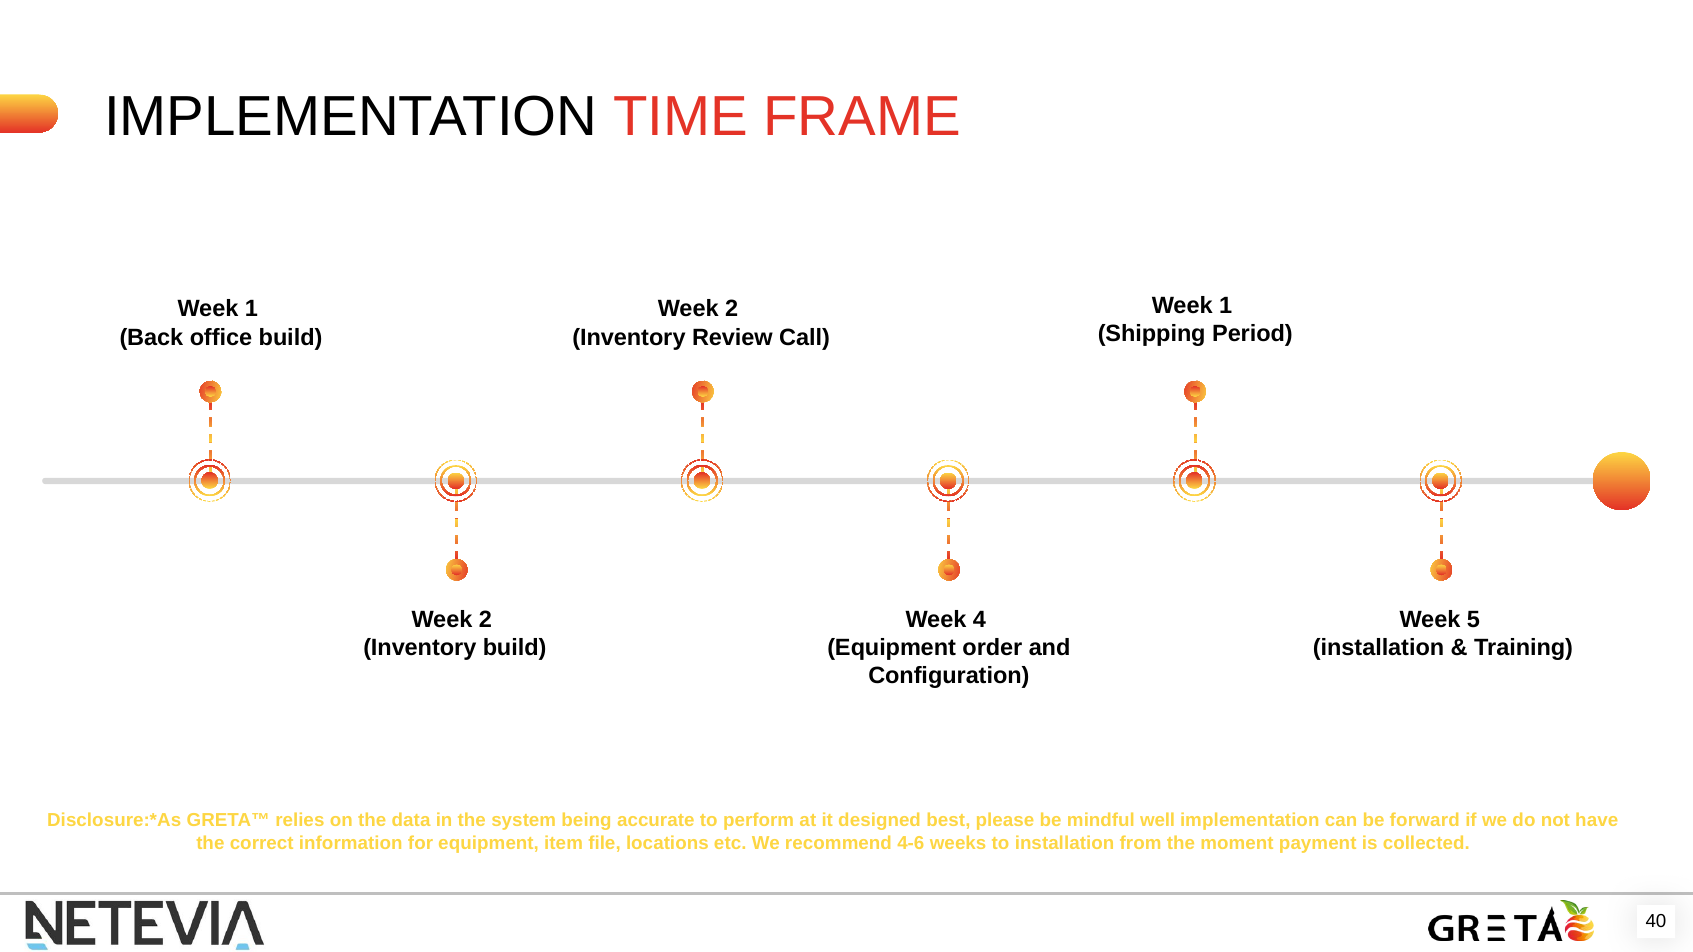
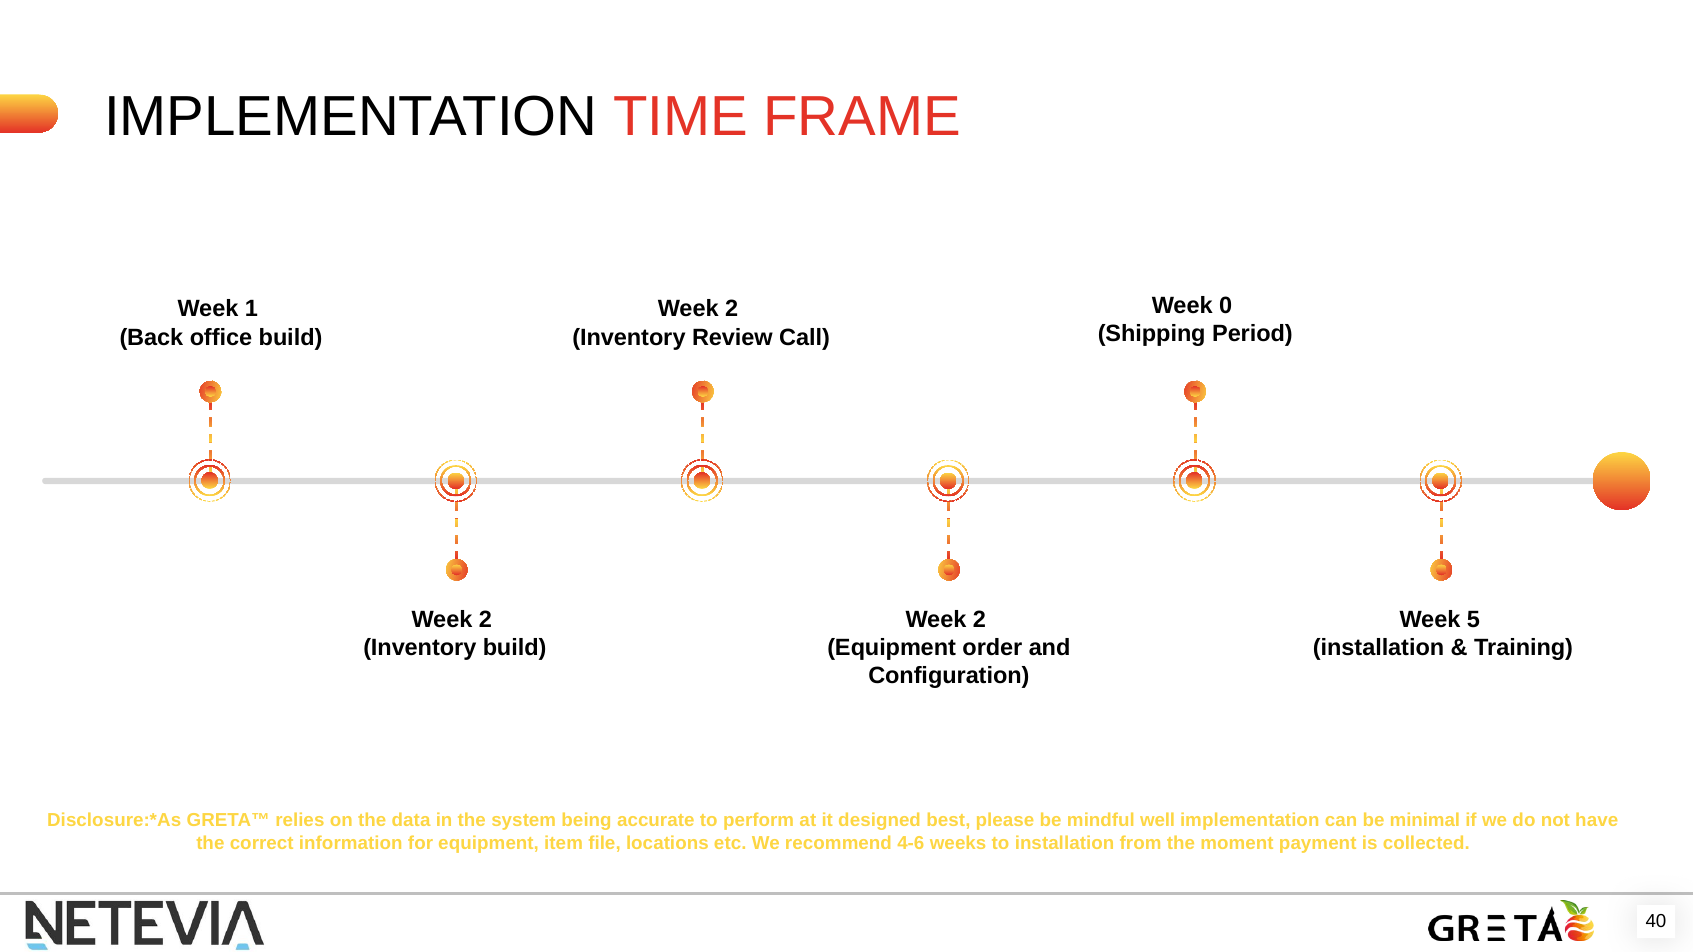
1 at (1226, 306): 1 -> 0
4 at (979, 620): 4 -> 2
forward: forward -> minimal
